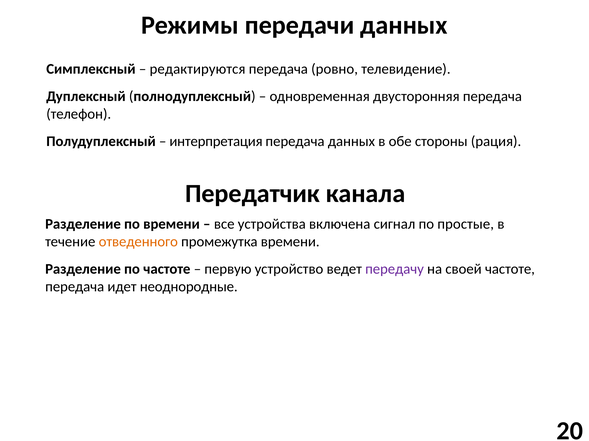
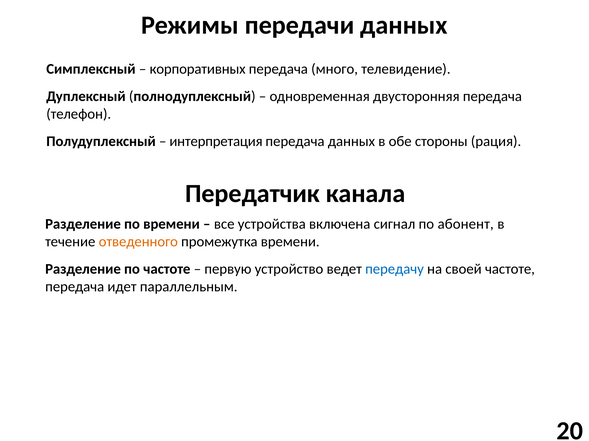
редактируются: редактируются -> корпоративных
ровно: ровно -> много
простые: простые -> абонент
передачу colour: purple -> blue
неоднородные: неоднородные -> параллельным
